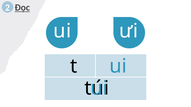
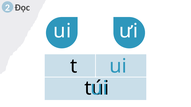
Đọc underline: present -> none
